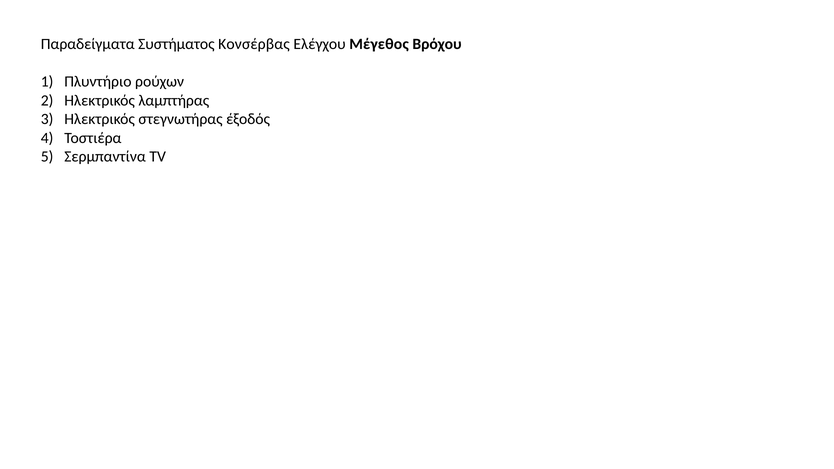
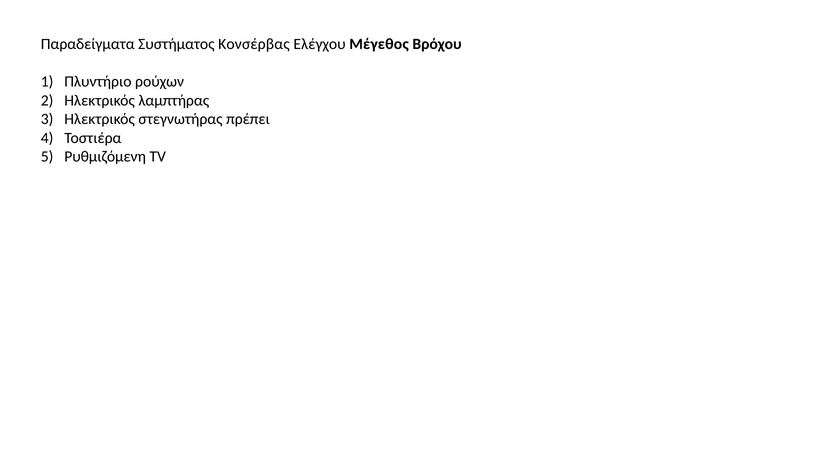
έξοδός: έξοδός -> πρέπει
Σερμπαντίνα: Σερμπαντίνα -> Ρυθμιζόμενη
